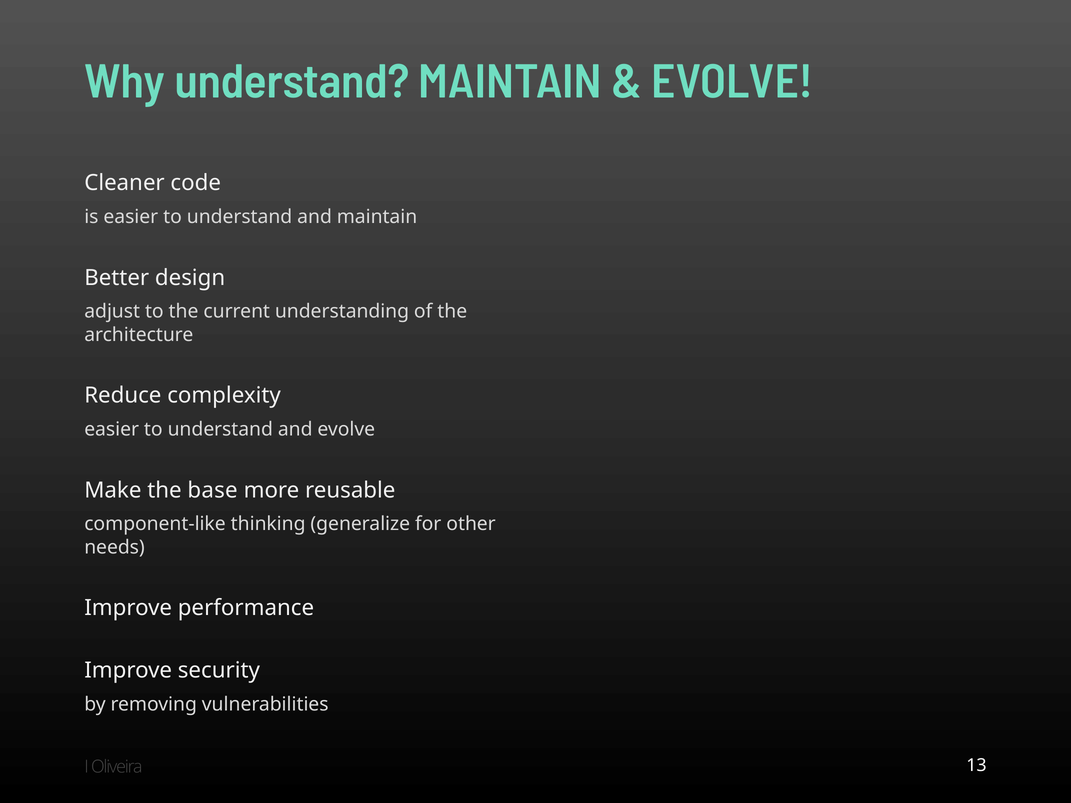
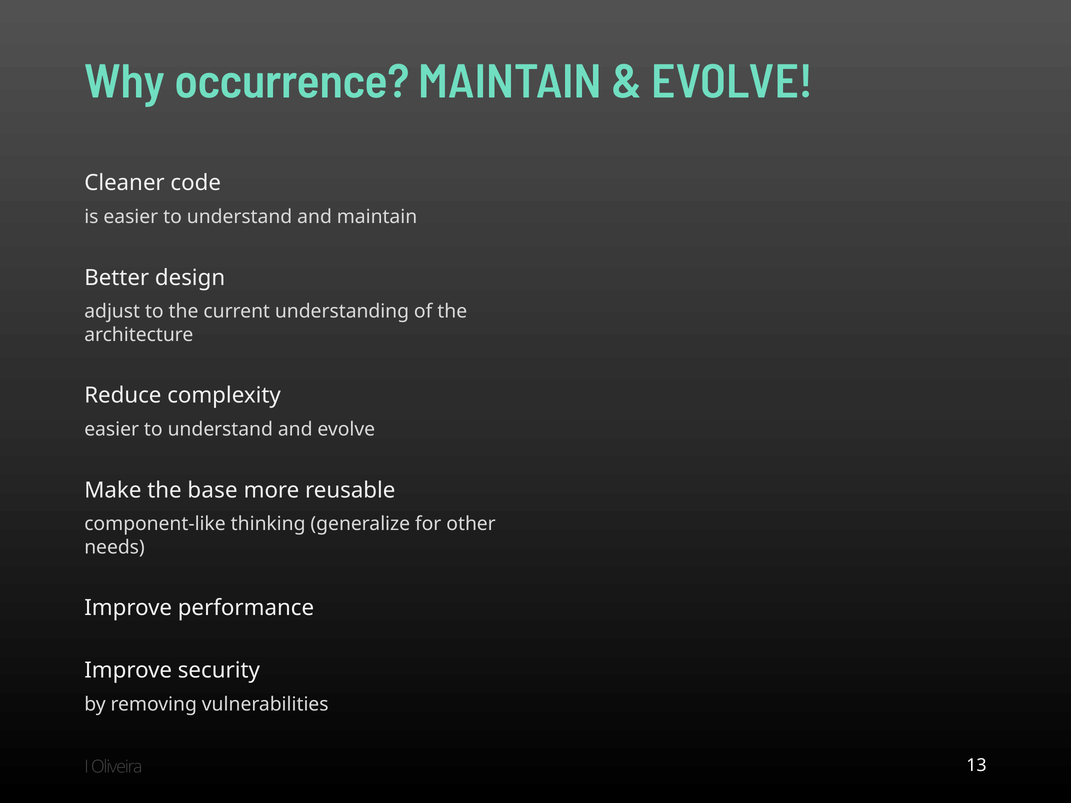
Why understand: understand -> occurrence
